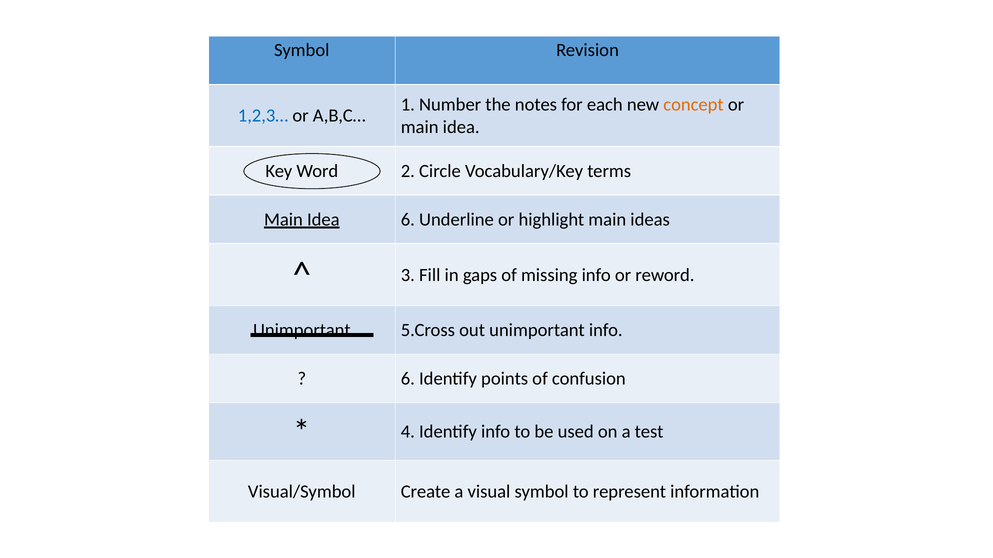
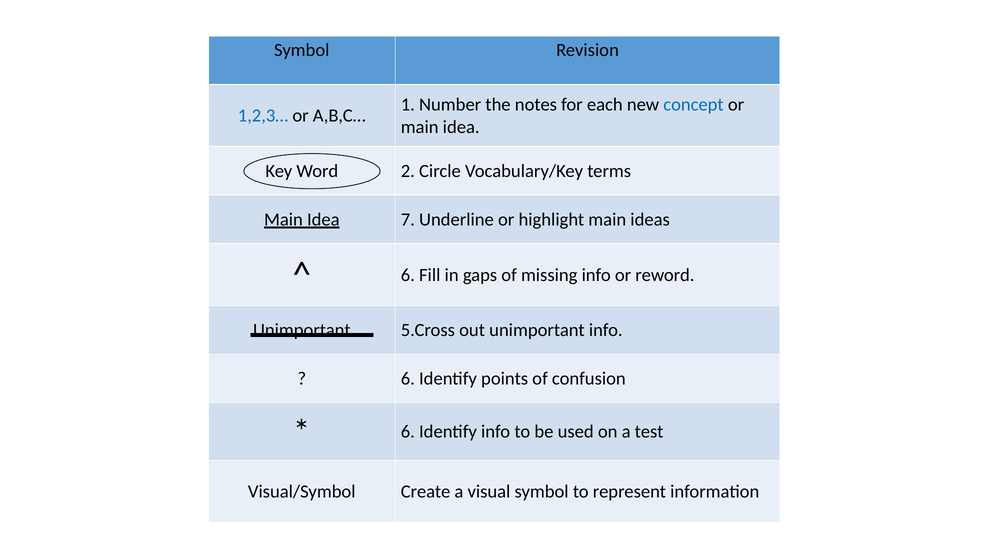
concept colour: orange -> blue
Idea 6: 6 -> 7
3 at (408, 275): 3 -> 6
4 at (408, 432): 4 -> 6
